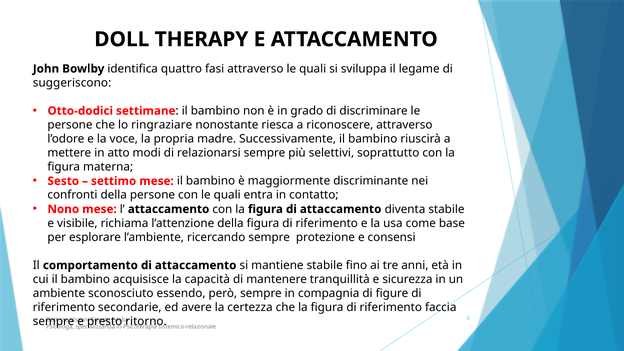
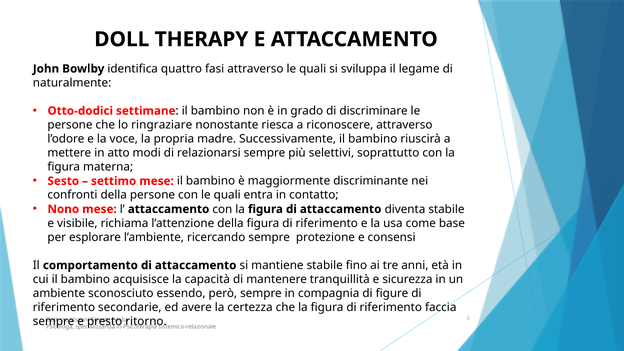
suggeriscono: suggeriscono -> naturalmente
